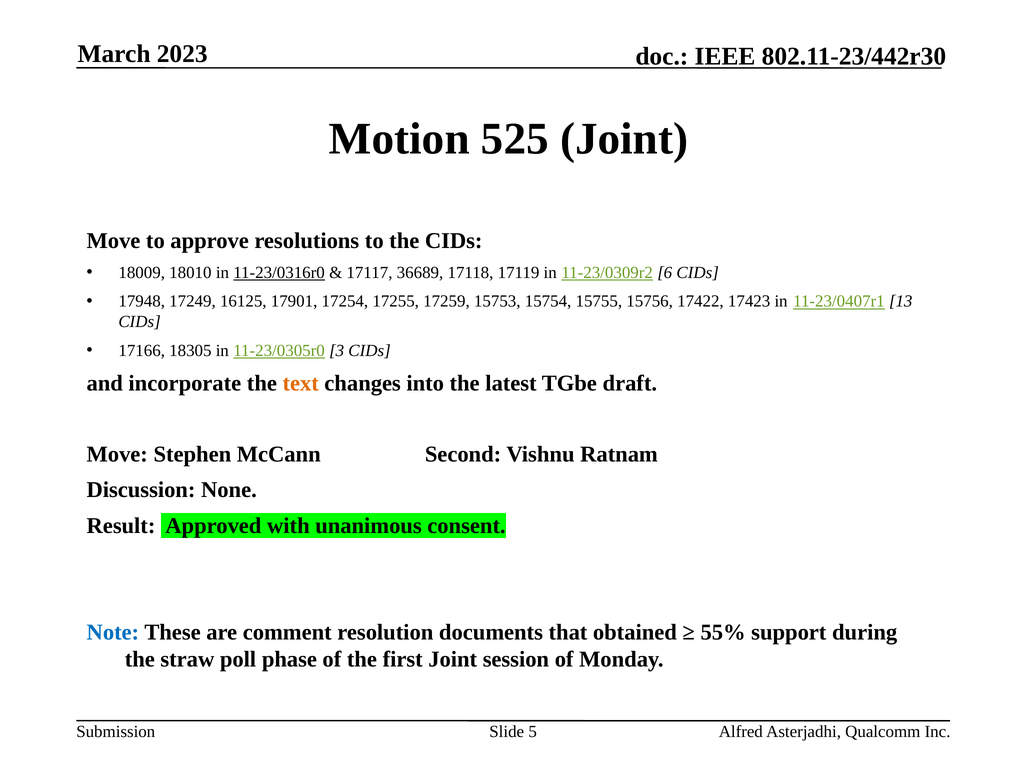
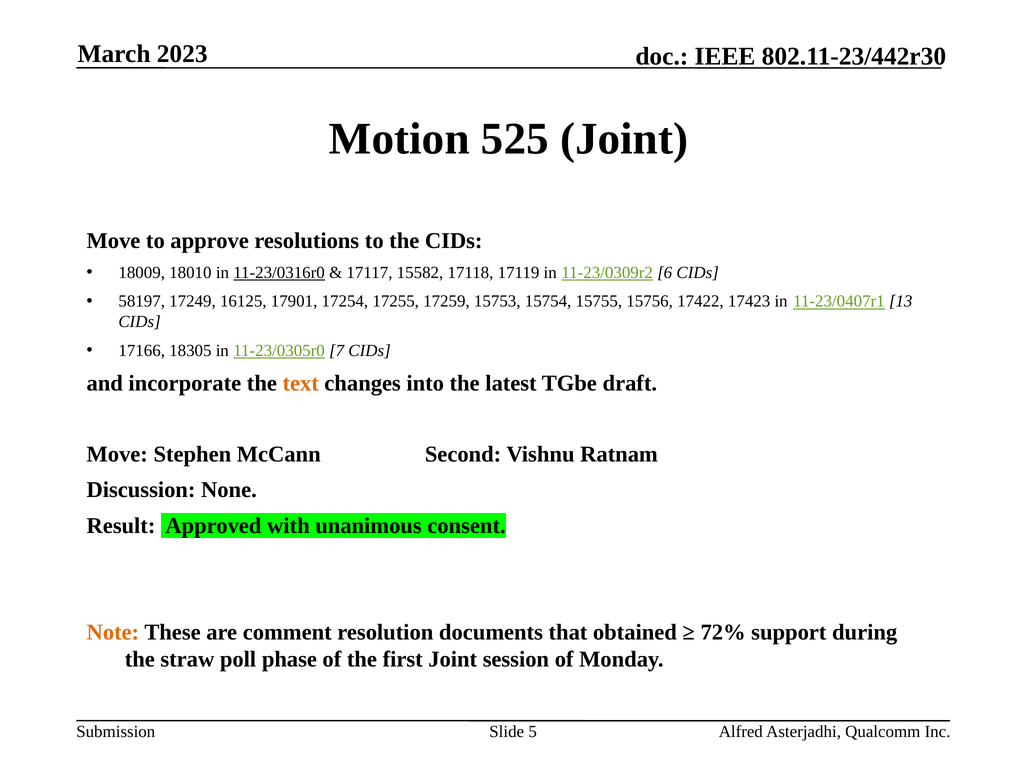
36689: 36689 -> 15582
17948: 17948 -> 58197
3: 3 -> 7
Note colour: blue -> orange
55%: 55% -> 72%
